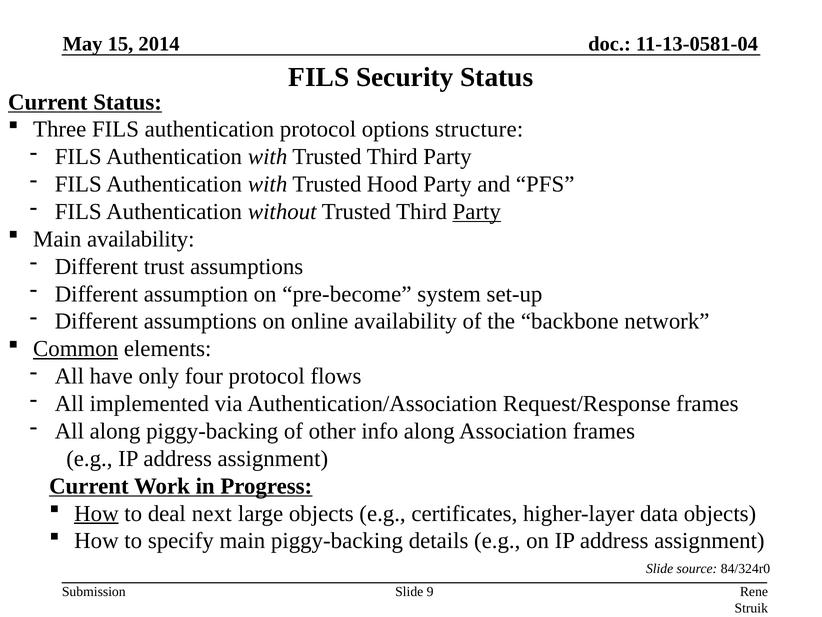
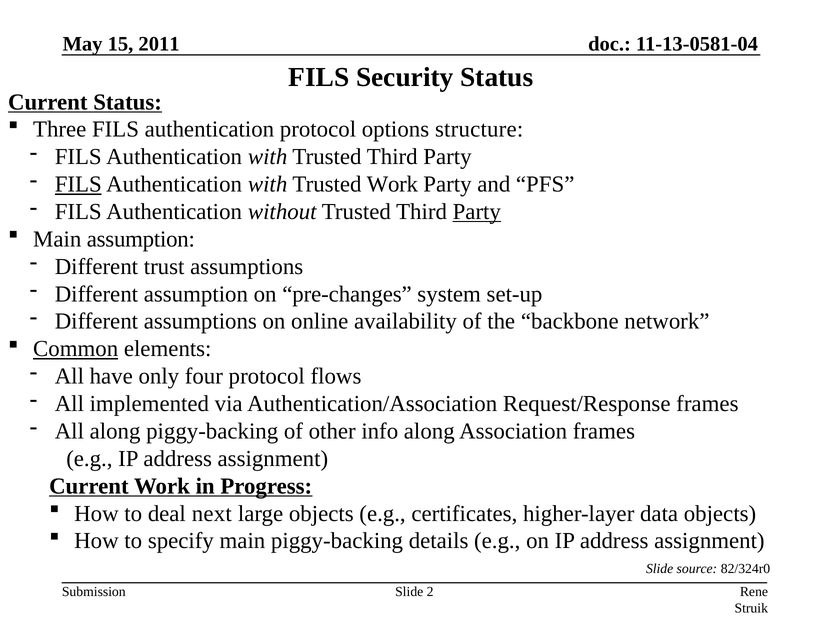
2014: 2014 -> 2011
FILS at (78, 184) underline: none -> present
Trusted Hood: Hood -> Work
Main availability: availability -> assumption
pre-become: pre-become -> pre-changes
How at (96, 513) underline: present -> none
84/324r0: 84/324r0 -> 82/324r0
9: 9 -> 2
